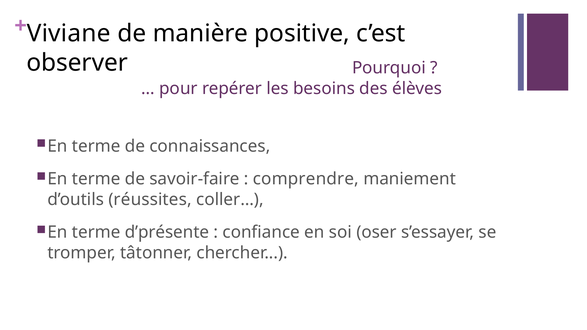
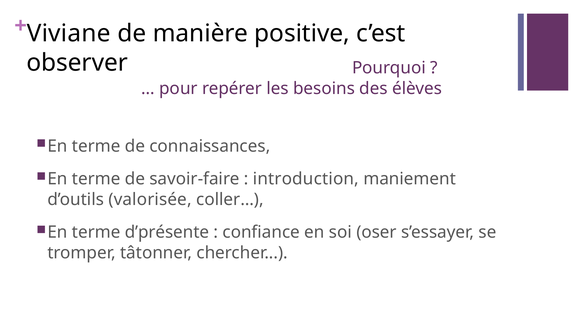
comprendre: comprendre -> introduction
réussites: réussites -> valorisée
